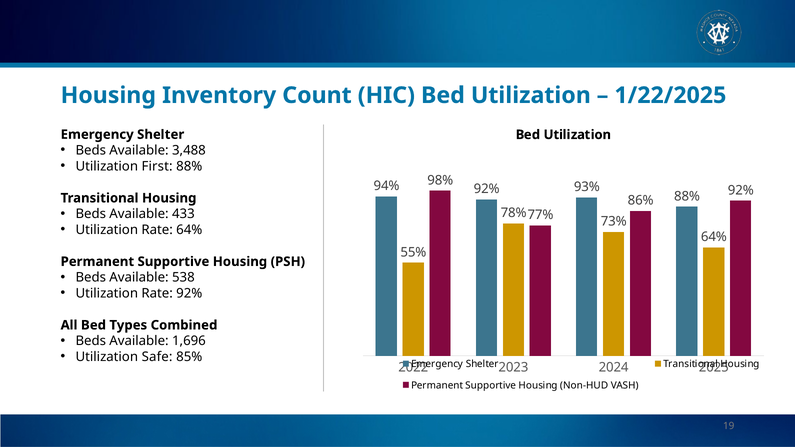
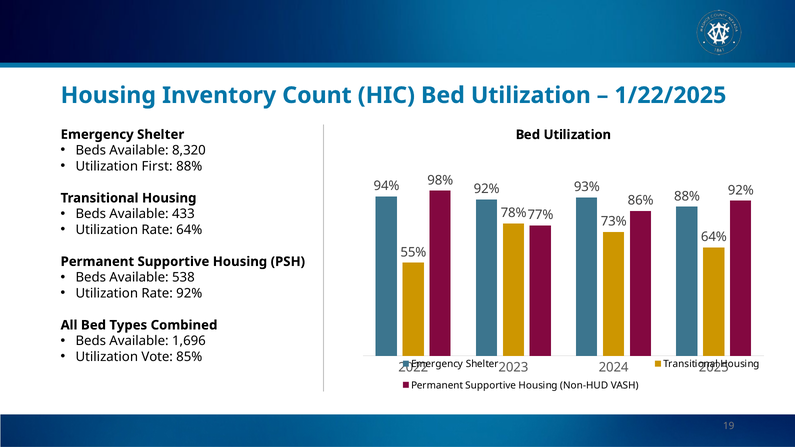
3,488: 3,488 -> 8,320
Safe: Safe -> Vote
